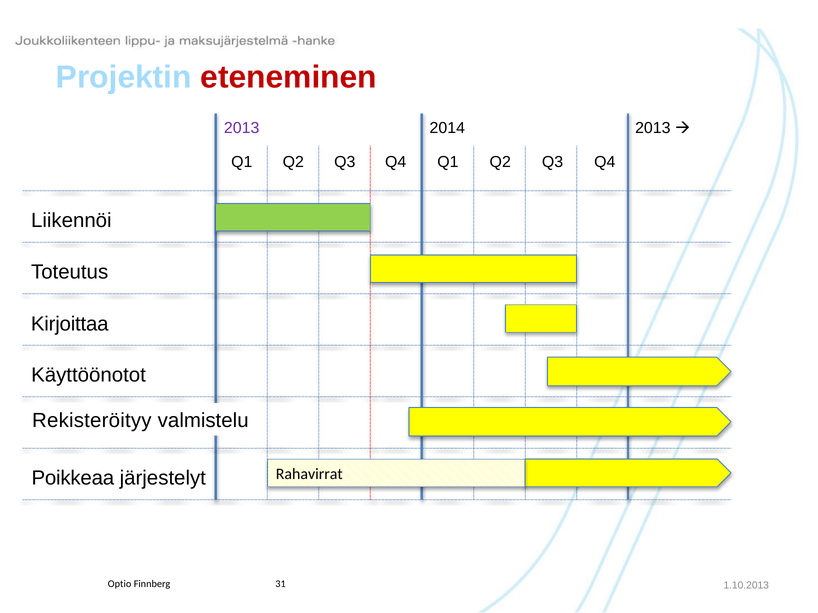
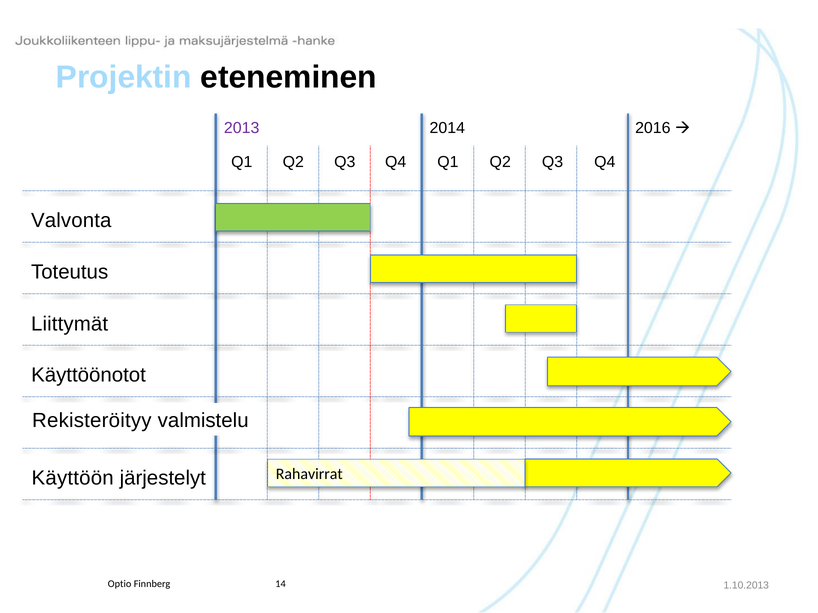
eteneminen colour: red -> black
2014 2013: 2013 -> 2016
Liikennöi: Liikennöi -> Valvonta
Kirjoittaa: Kirjoittaa -> Liittymät
Poikkeaa: Poikkeaa -> Käyttöön
31: 31 -> 14
